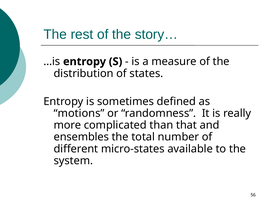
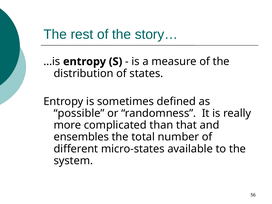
motions: motions -> possible
